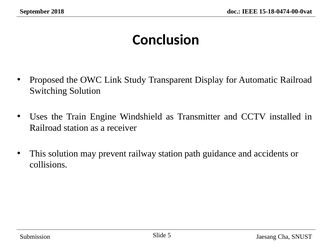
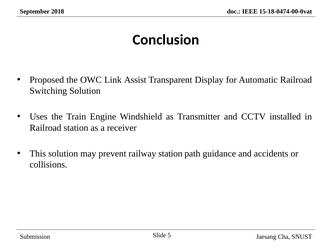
Study: Study -> Assist
